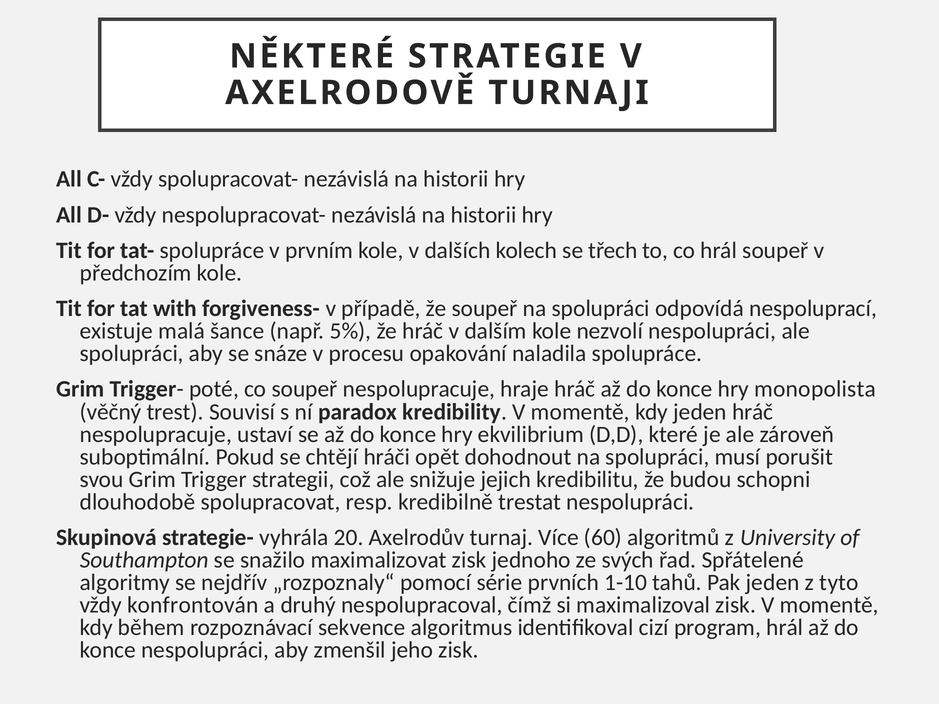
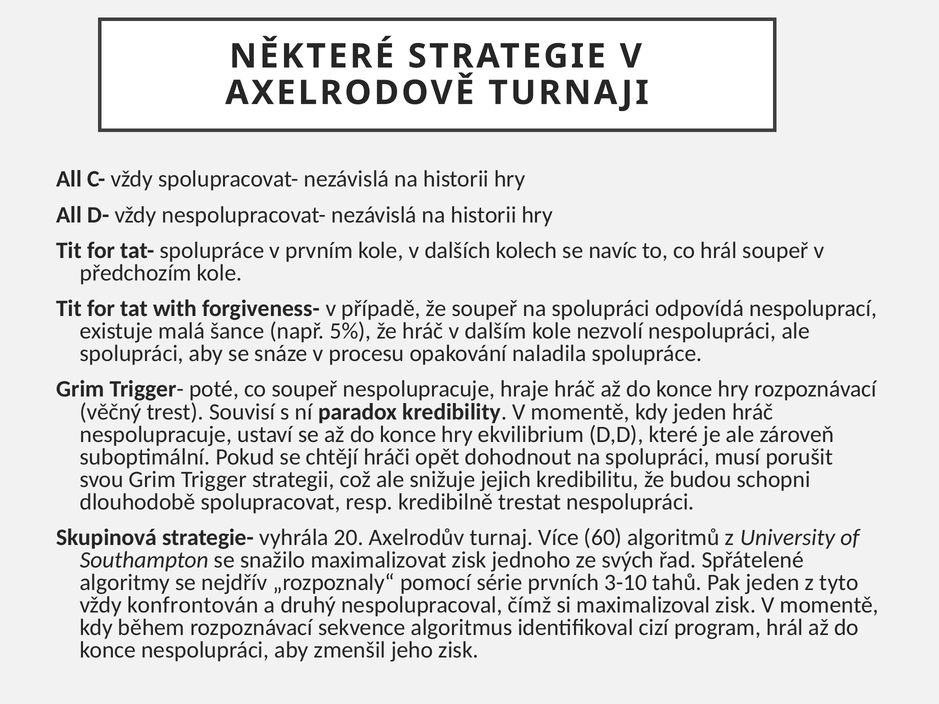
třech: třech -> navíc
hry monopolista: monopolista -> rozpoznávací
1-10: 1-10 -> 3-10
